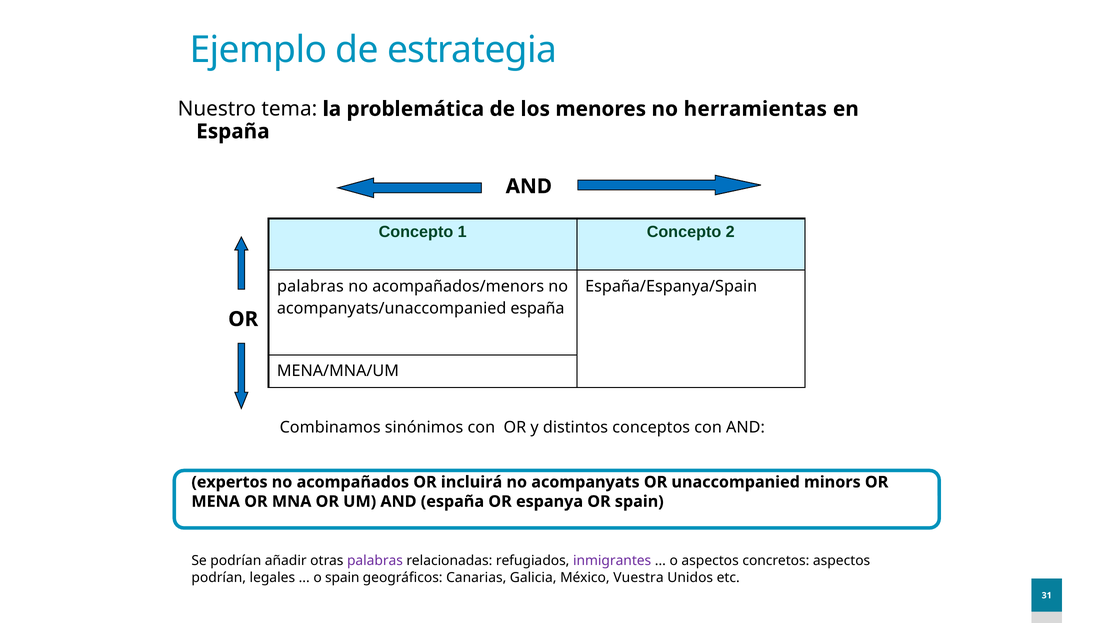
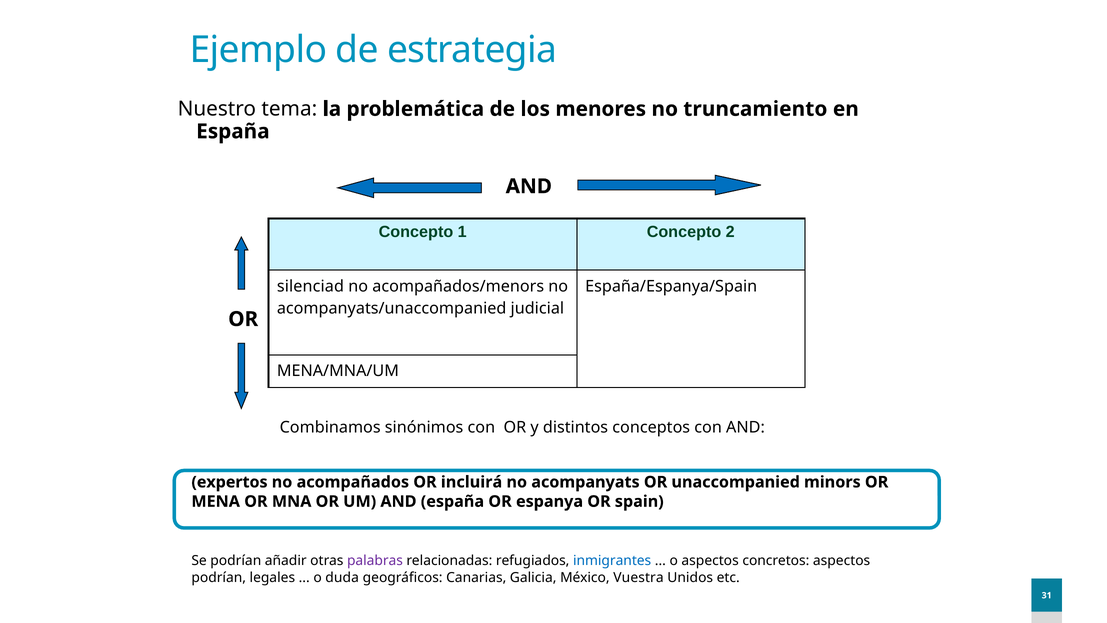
herramientas: herramientas -> truncamiento
palabras at (310, 286): palabras -> silenciad
acompanyats/unaccompanied españa: españa -> judicial
inmigrantes colour: purple -> blue
o spain: spain -> duda
